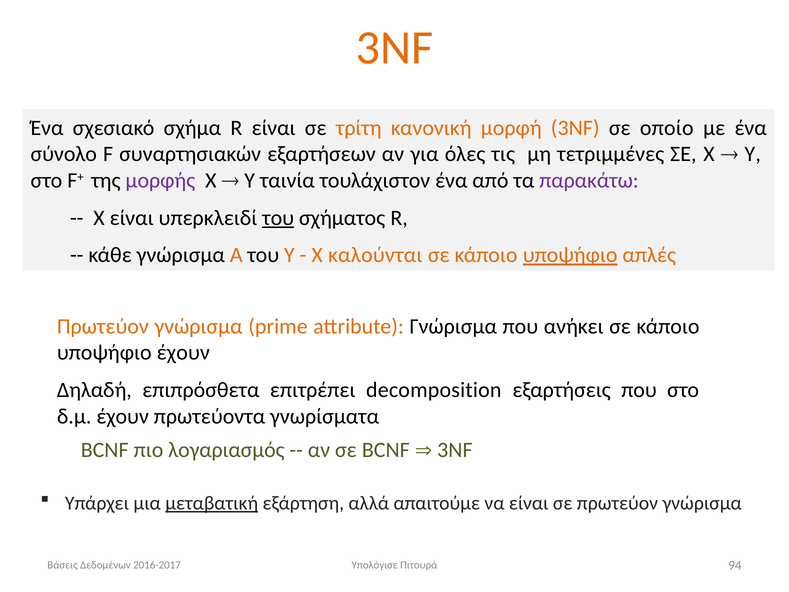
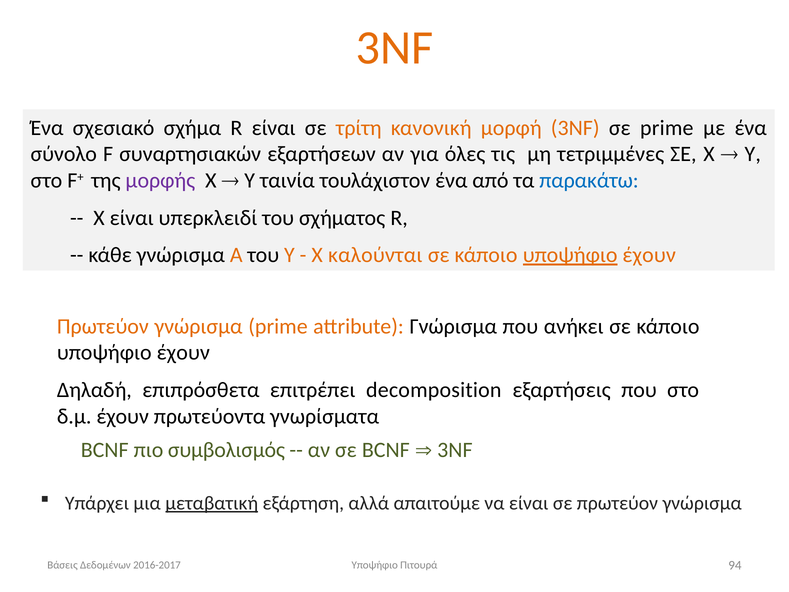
σε οποίο: οποίο -> prime
παρακάτω colour: purple -> blue
του at (278, 218) underline: present -> none
απλές at (649, 255): απλές -> έχουν
λογαριασμός: λογαριασμός -> συμβολισμός
2016-2017 Υπολόγισε: Υπολόγισε -> Υποψήφιο
